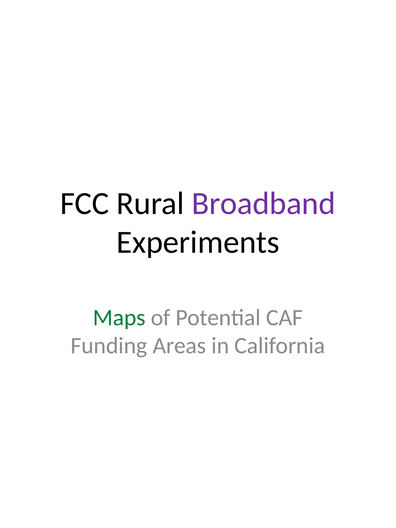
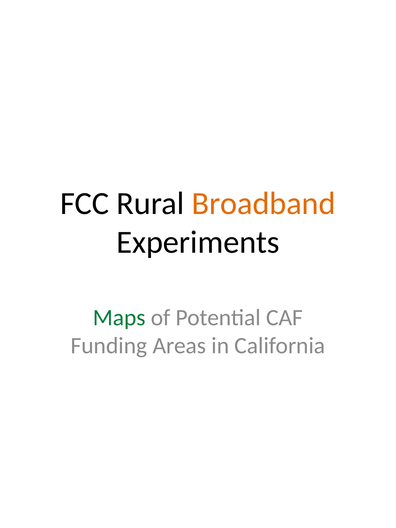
Broadband colour: purple -> orange
